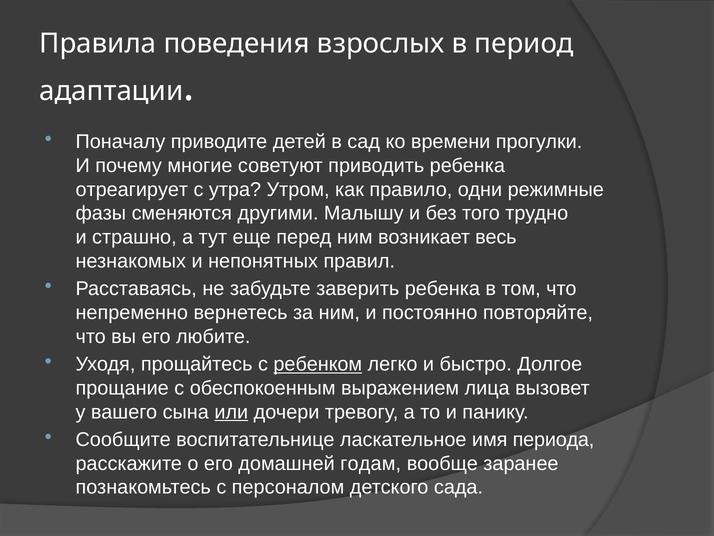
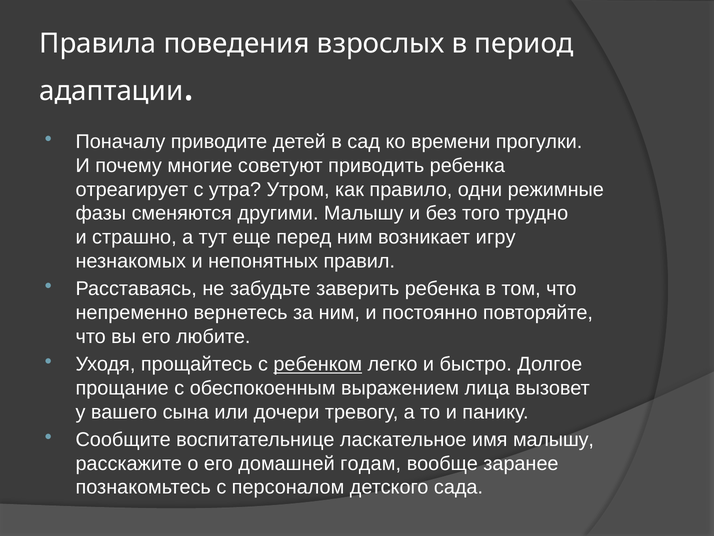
весь: весь -> игру
или underline: present -> none
имя периода: периода -> малышу
